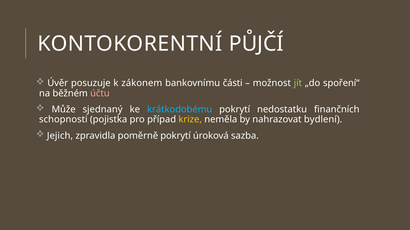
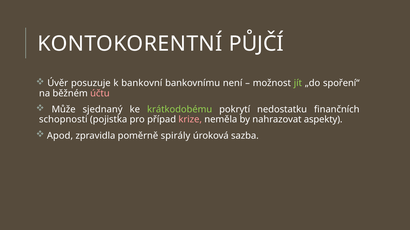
zákonem: zákonem -> bankovní
části: části -> není
krátkodobému colour: light blue -> light green
krize colour: yellow -> pink
bydlení: bydlení -> aspekty
Jejich: Jejich -> Apod
poměrně pokrytí: pokrytí -> spirály
